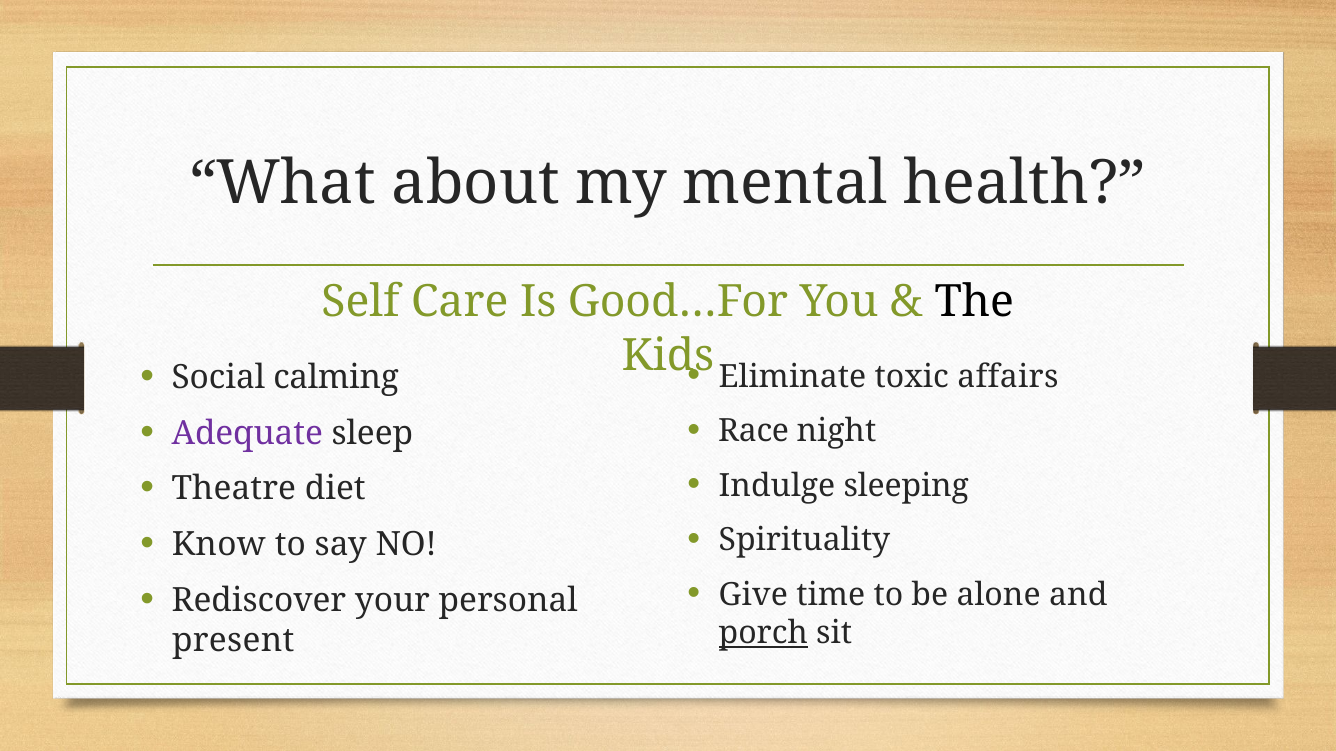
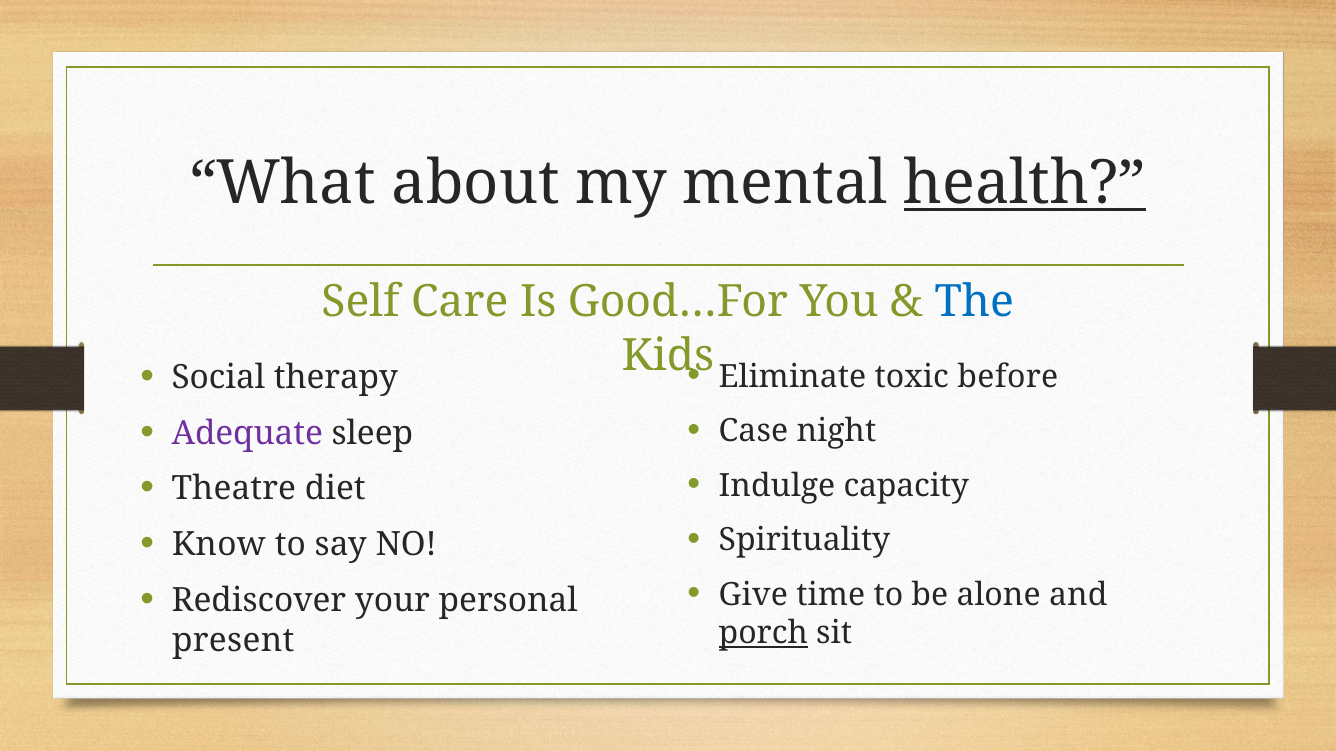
health underline: none -> present
The colour: black -> blue
calming: calming -> therapy
affairs: affairs -> before
Race: Race -> Case
sleeping: sleeping -> capacity
